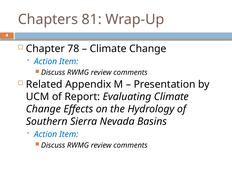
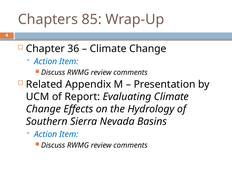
81: 81 -> 85
78: 78 -> 36
